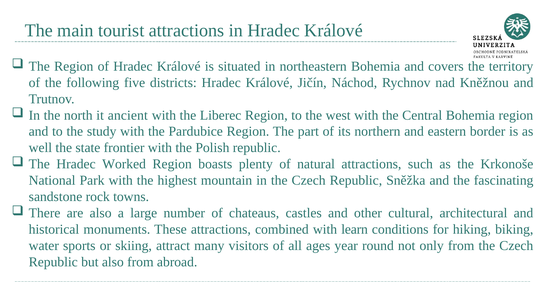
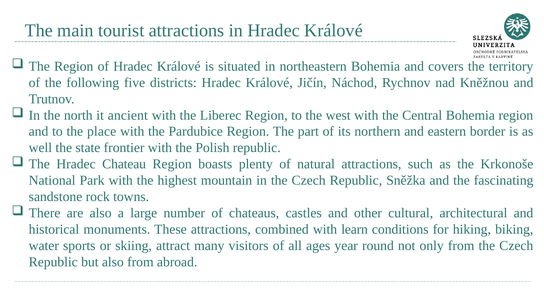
study: study -> place
Worked: Worked -> Chateau
